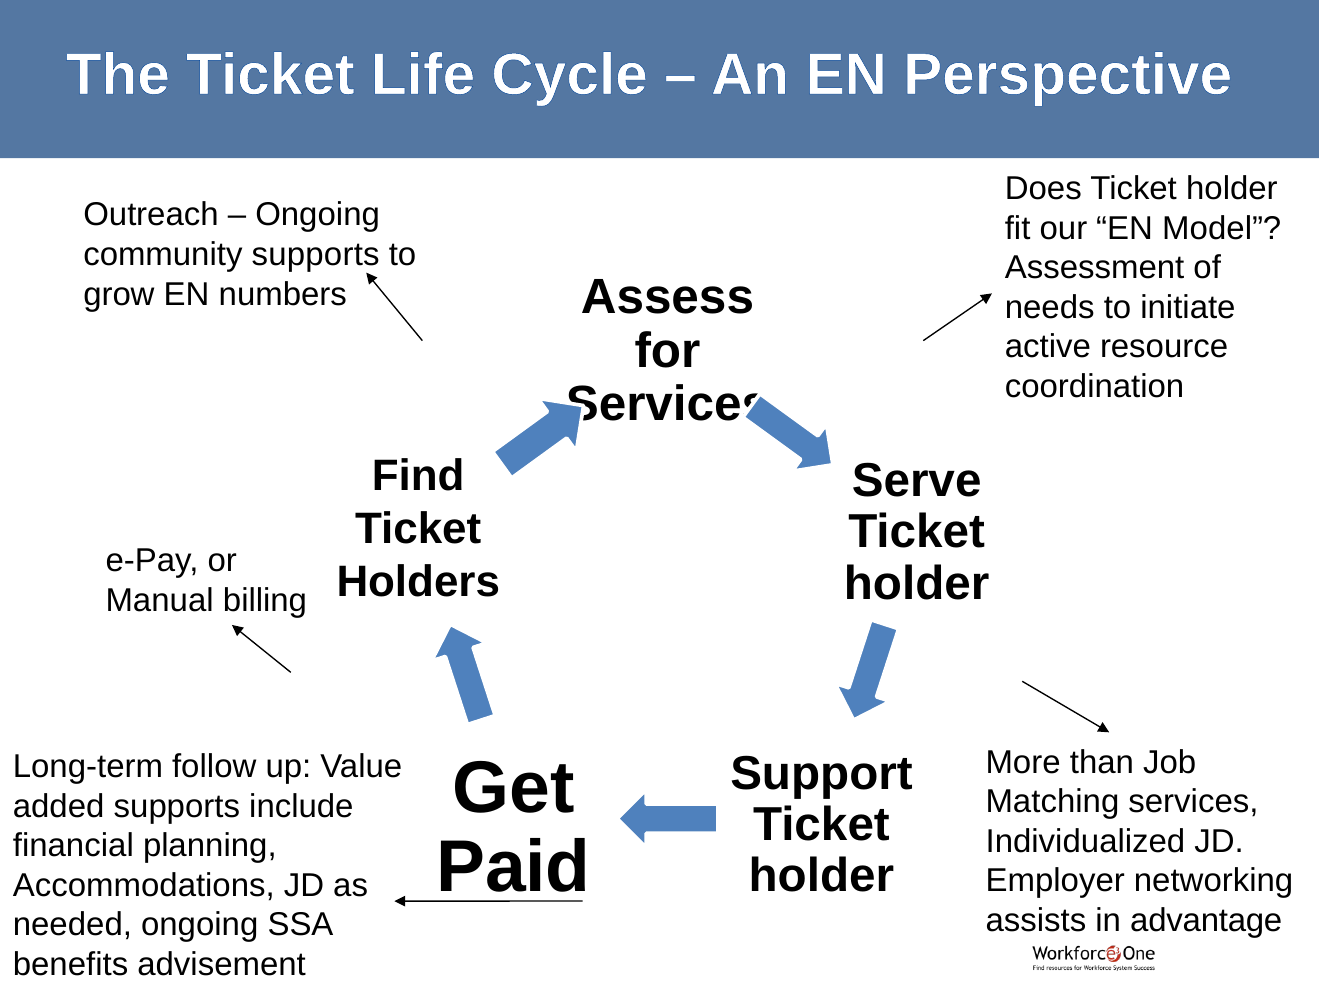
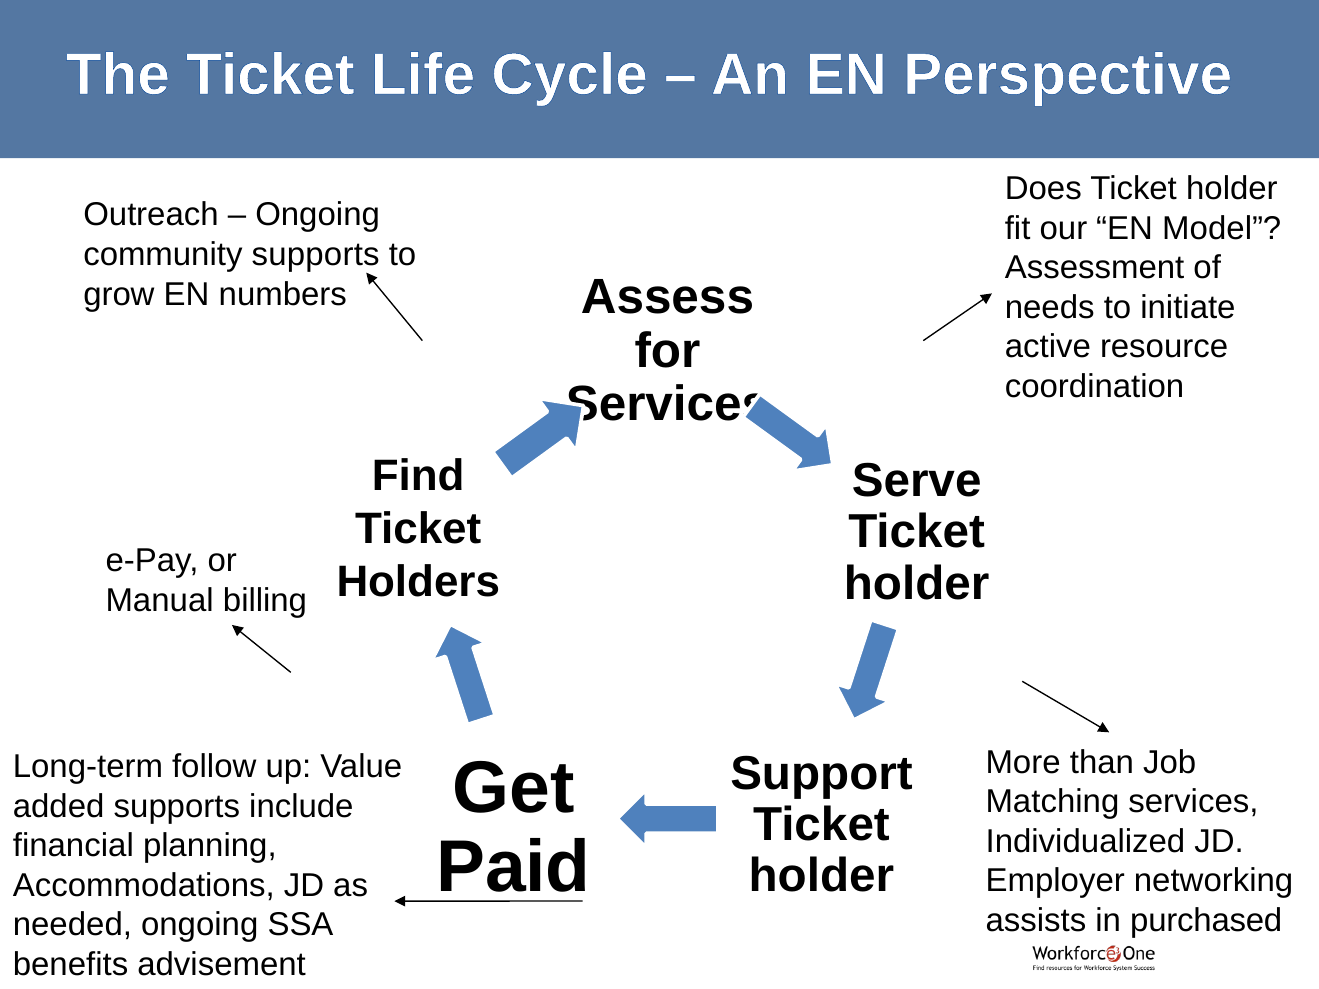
advantage: advantage -> purchased
